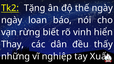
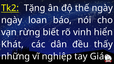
Thay: Thay -> Khát
Xuất: Xuất -> Giáo
